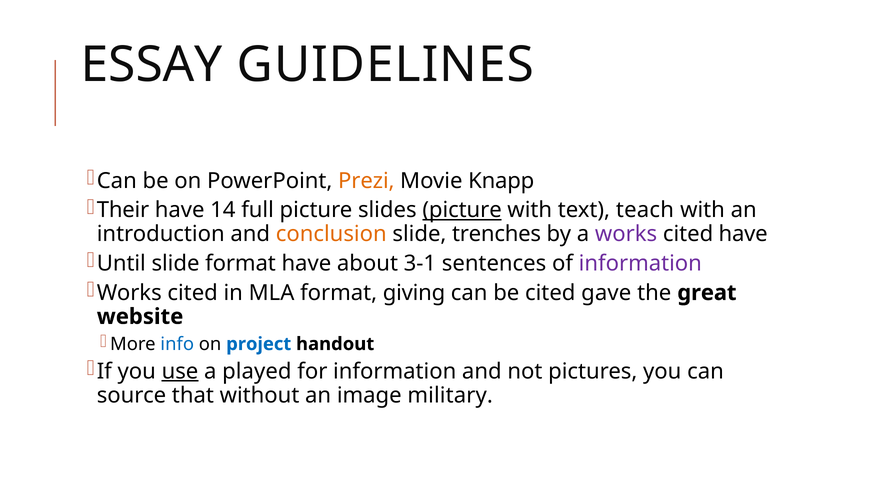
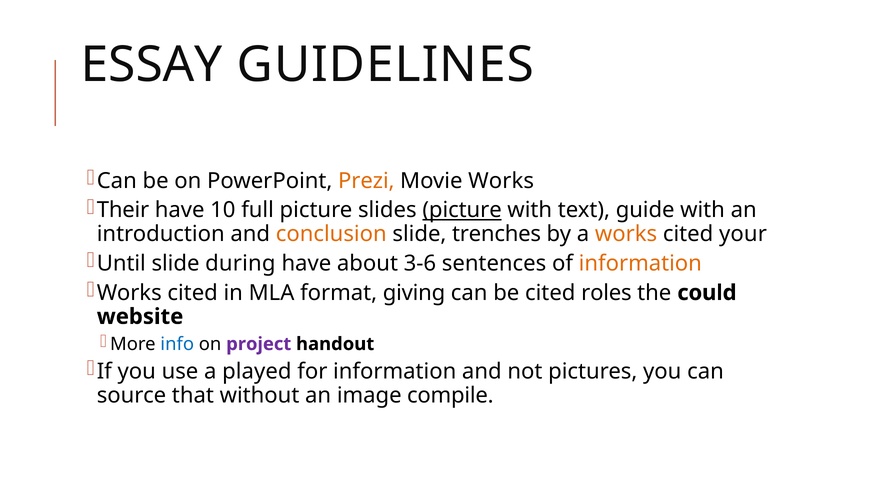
Movie Knapp: Knapp -> Works
14: 14 -> 10
teach: teach -> guide
works at (626, 234) colour: purple -> orange
cited have: have -> your
slide format: format -> during
3-1: 3-1 -> 3-6
information at (640, 264) colour: purple -> orange
gave: gave -> roles
great: great -> could
project colour: blue -> purple
use underline: present -> none
military: military -> compile
